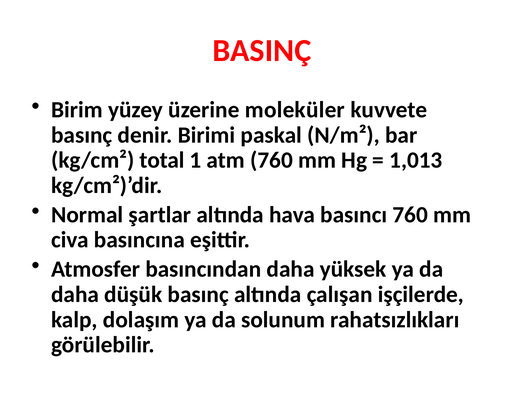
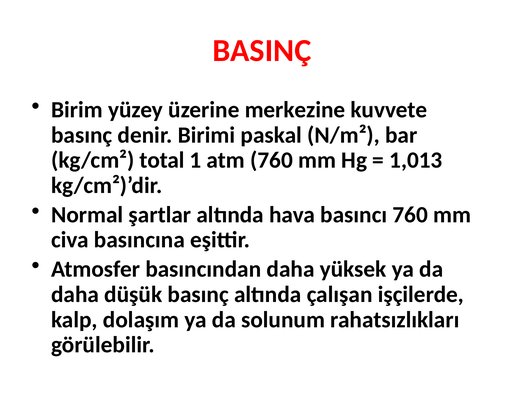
moleküler: moleküler -> merkezine
